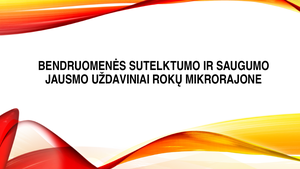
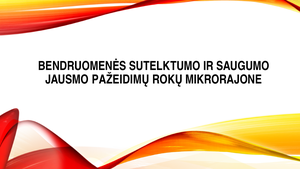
UŽDAVINIAI: UŽDAVINIAI -> PAŽEIDIMŲ
